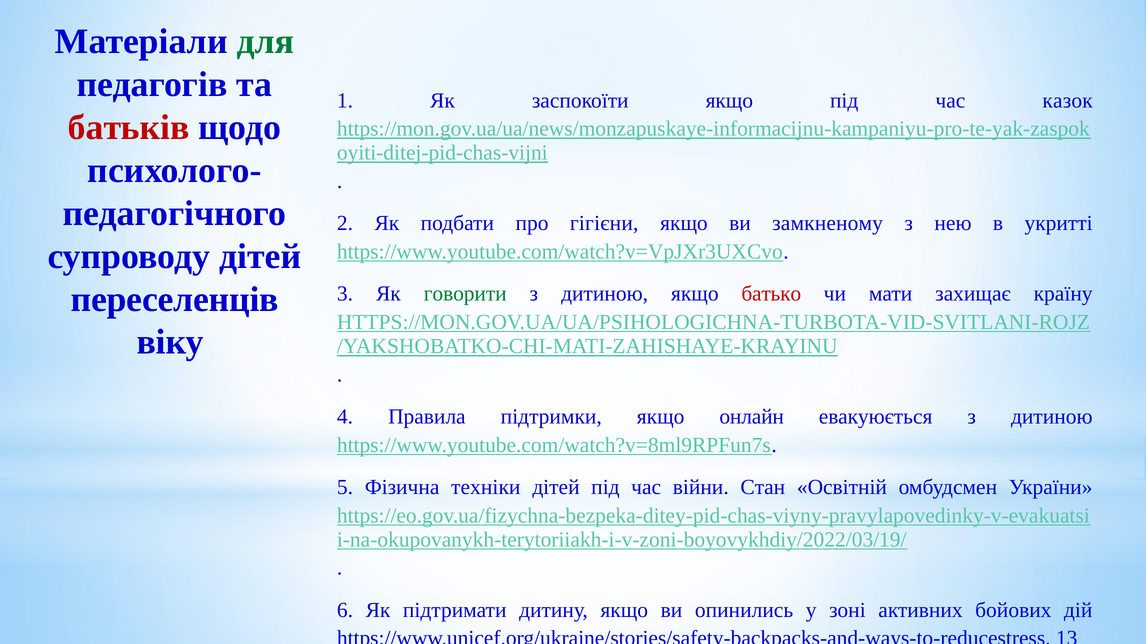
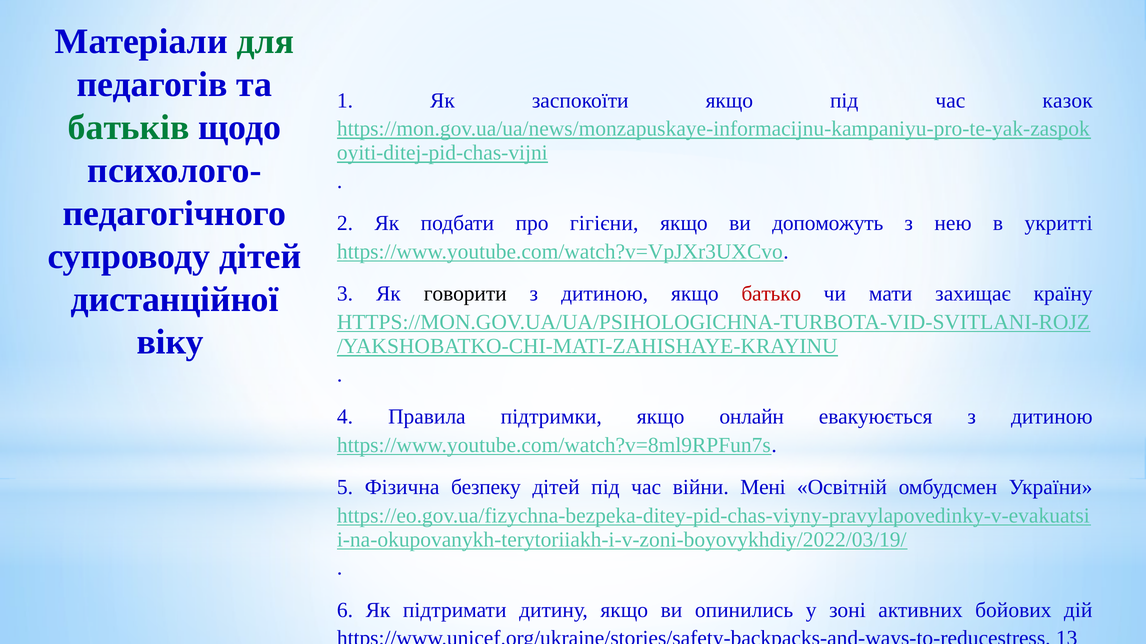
батьків colour: red -> green
замкненому: замкненому -> допоможуть
переселенців: переселенців -> дистанційної
говорити colour: green -> black
техніки: техніки -> безпеку
Стан: Стан -> Мені
